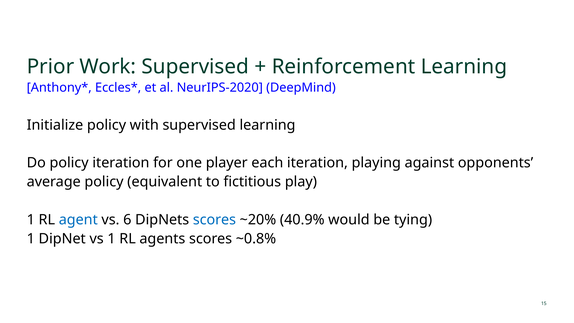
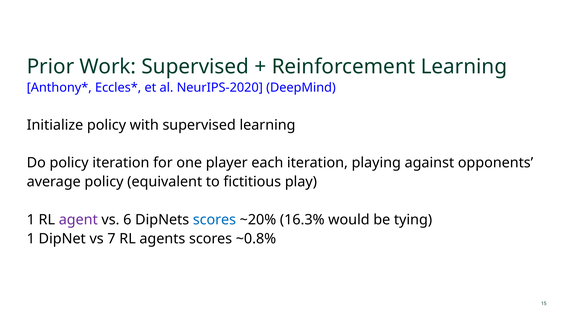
agent colour: blue -> purple
40.9%: 40.9% -> 16.3%
vs 1: 1 -> 7
